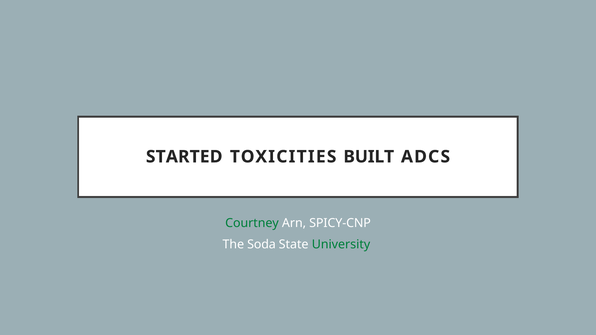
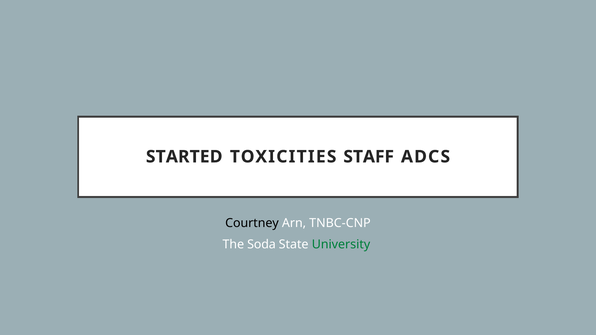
BUILT: BUILT -> STAFF
Courtney colour: green -> black
SPICY-CNP: SPICY-CNP -> TNBC-CNP
